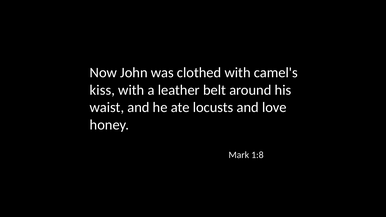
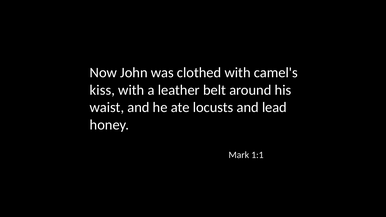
love: love -> lead
1:8: 1:8 -> 1:1
